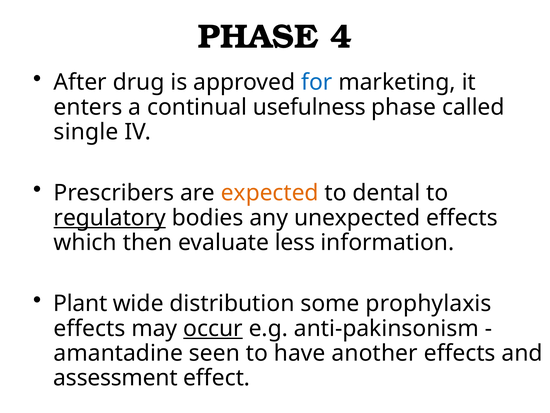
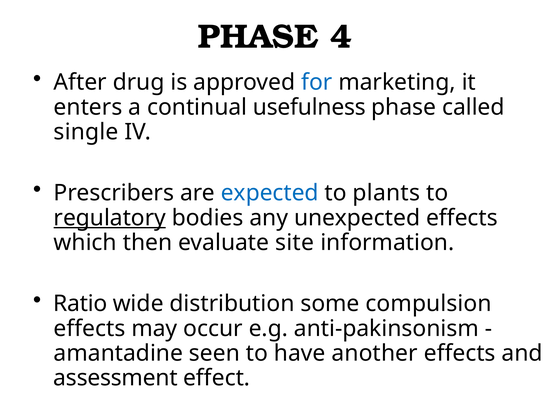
expected colour: orange -> blue
dental: dental -> plants
less: less -> site
Plant: Plant -> Ratio
prophylaxis: prophylaxis -> compulsion
occur underline: present -> none
